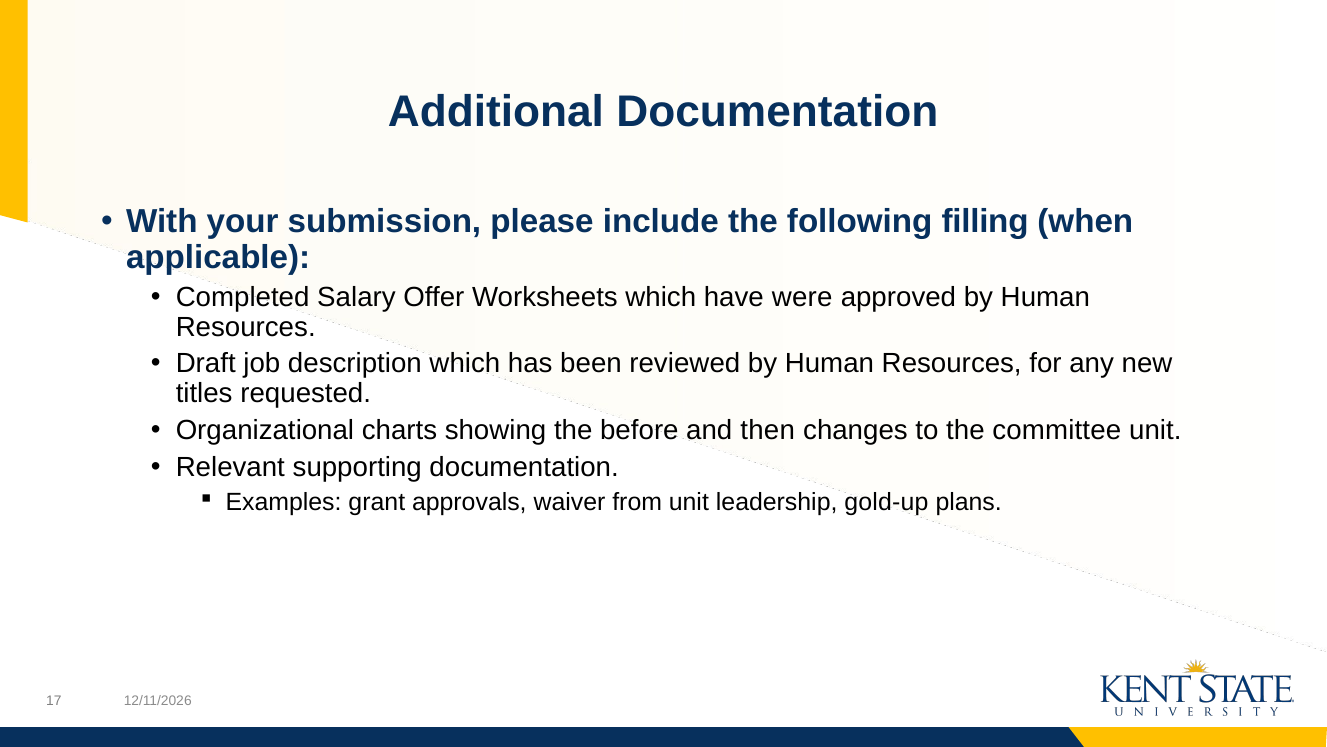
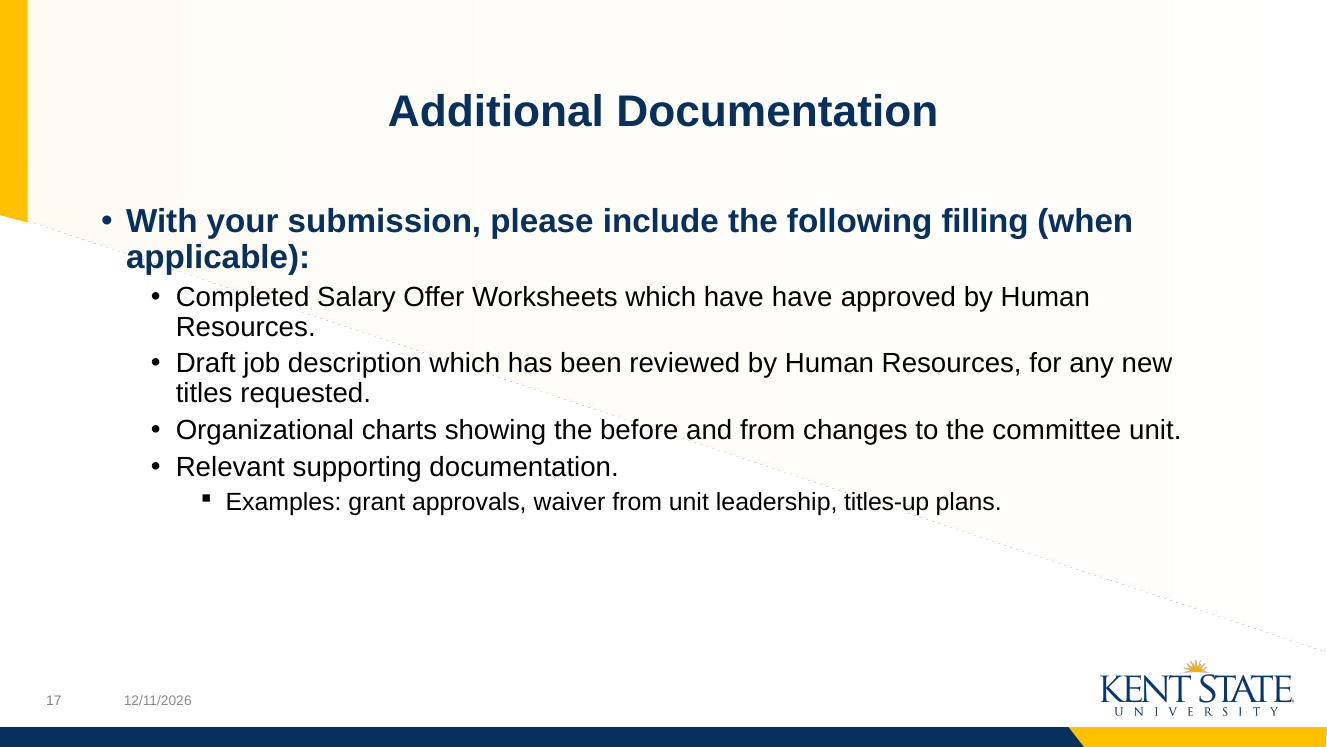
have were: were -> have
and then: then -> from
gold-up: gold-up -> titles-up
